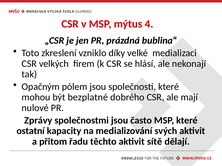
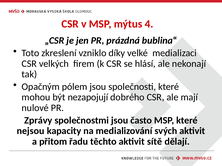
bezplatné: bezplatné -> nezapojují
ostatní: ostatní -> nejsou
